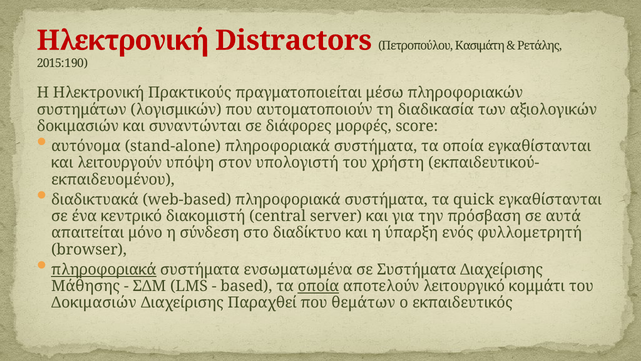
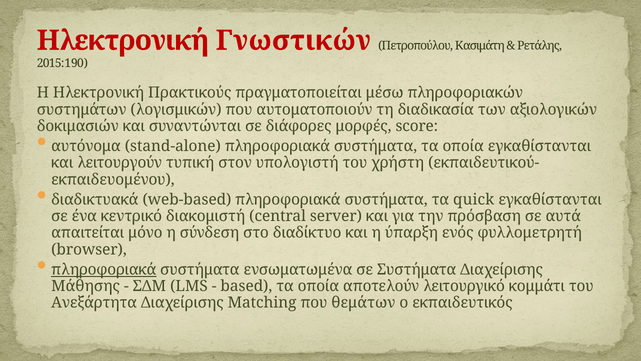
Distractors: Distractors -> Γνωστικών
υπόψη: υπόψη -> τυπική
οποία at (318, 286) underline: present -> none
Δοκιμασιών at (94, 303): Δοκιμασιών -> Ανεξάρτητα
Παραχθεί: Παραχθεί -> Matching
